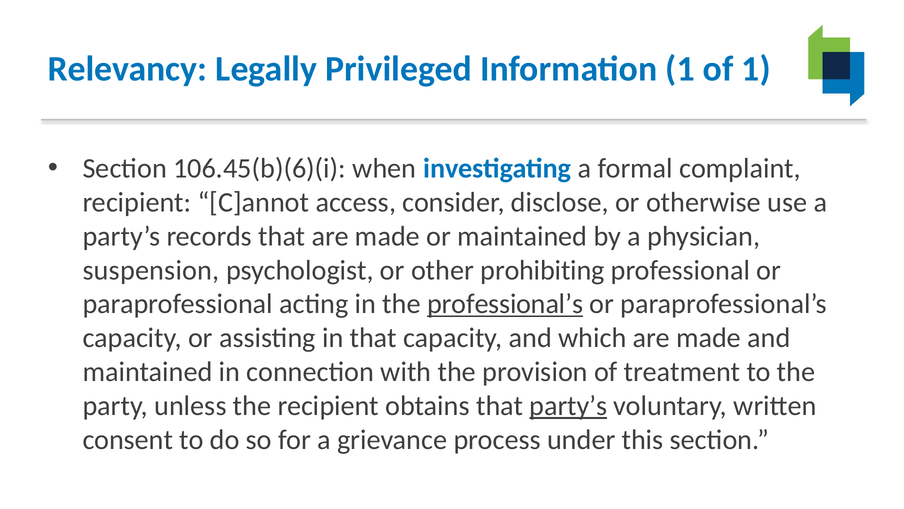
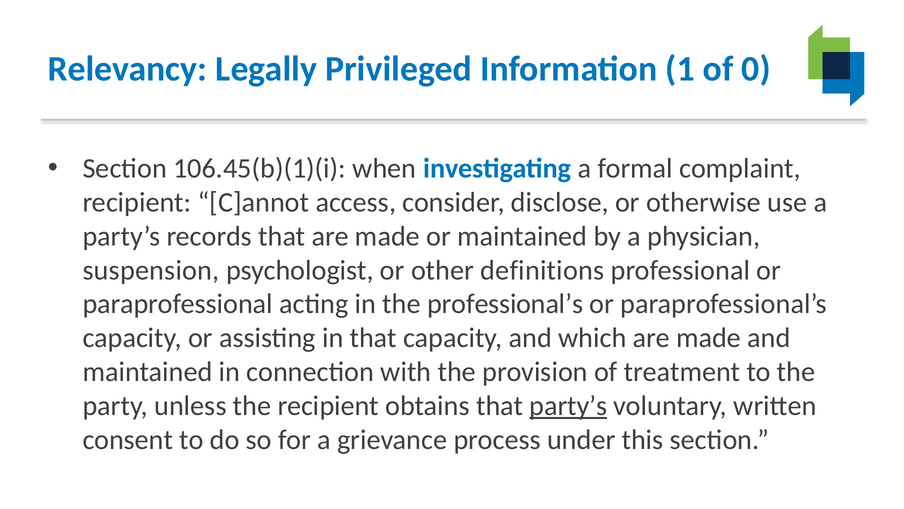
of 1: 1 -> 0
106.45(b)(6)(i: 106.45(b)(6)(i -> 106.45(b)(1)(i
prohibiting: prohibiting -> definitions
professional’s underline: present -> none
